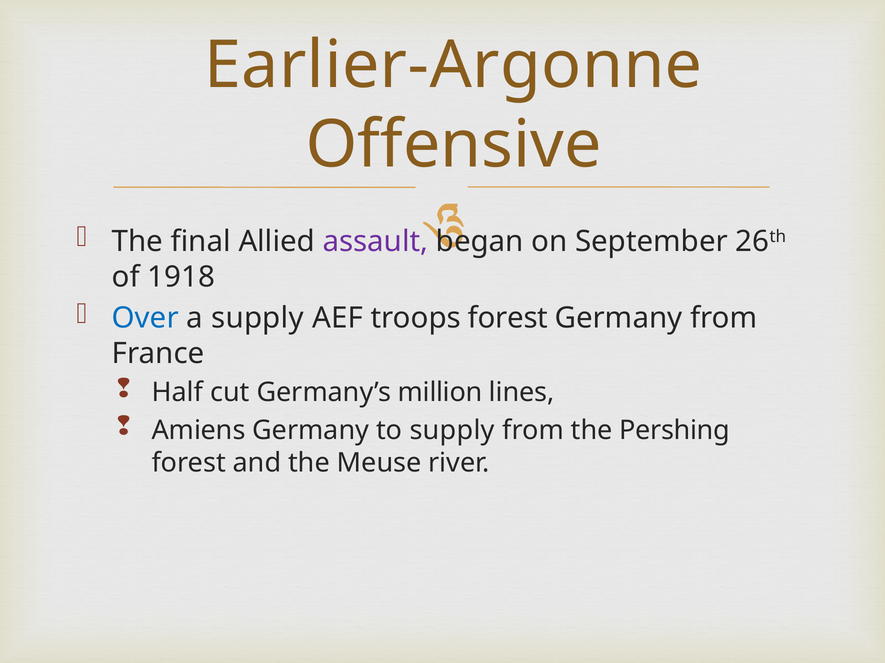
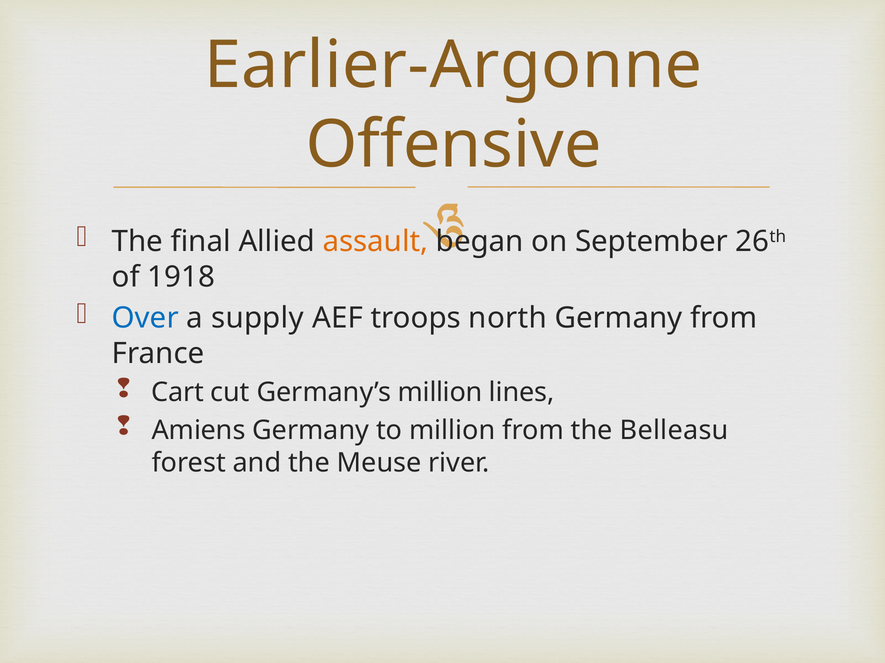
assault colour: purple -> orange
troops forest: forest -> north
Half: Half -> Cart
to supply: supply -> million
Pershing: Pershing -> Belleasu
